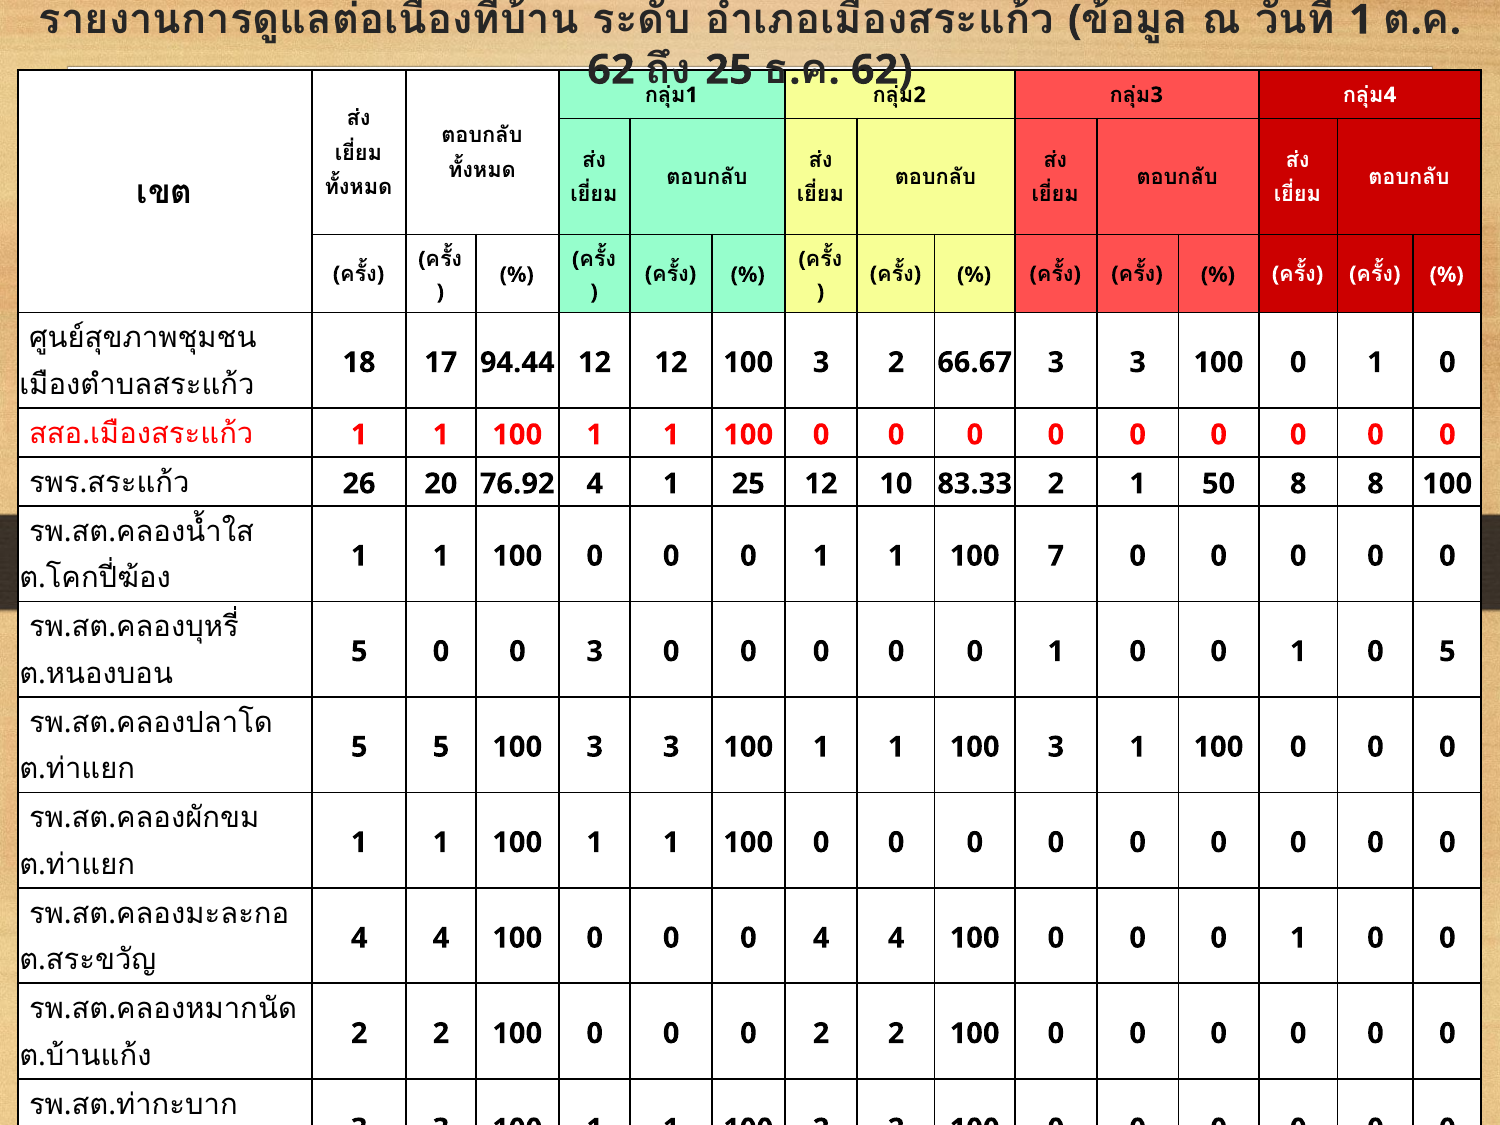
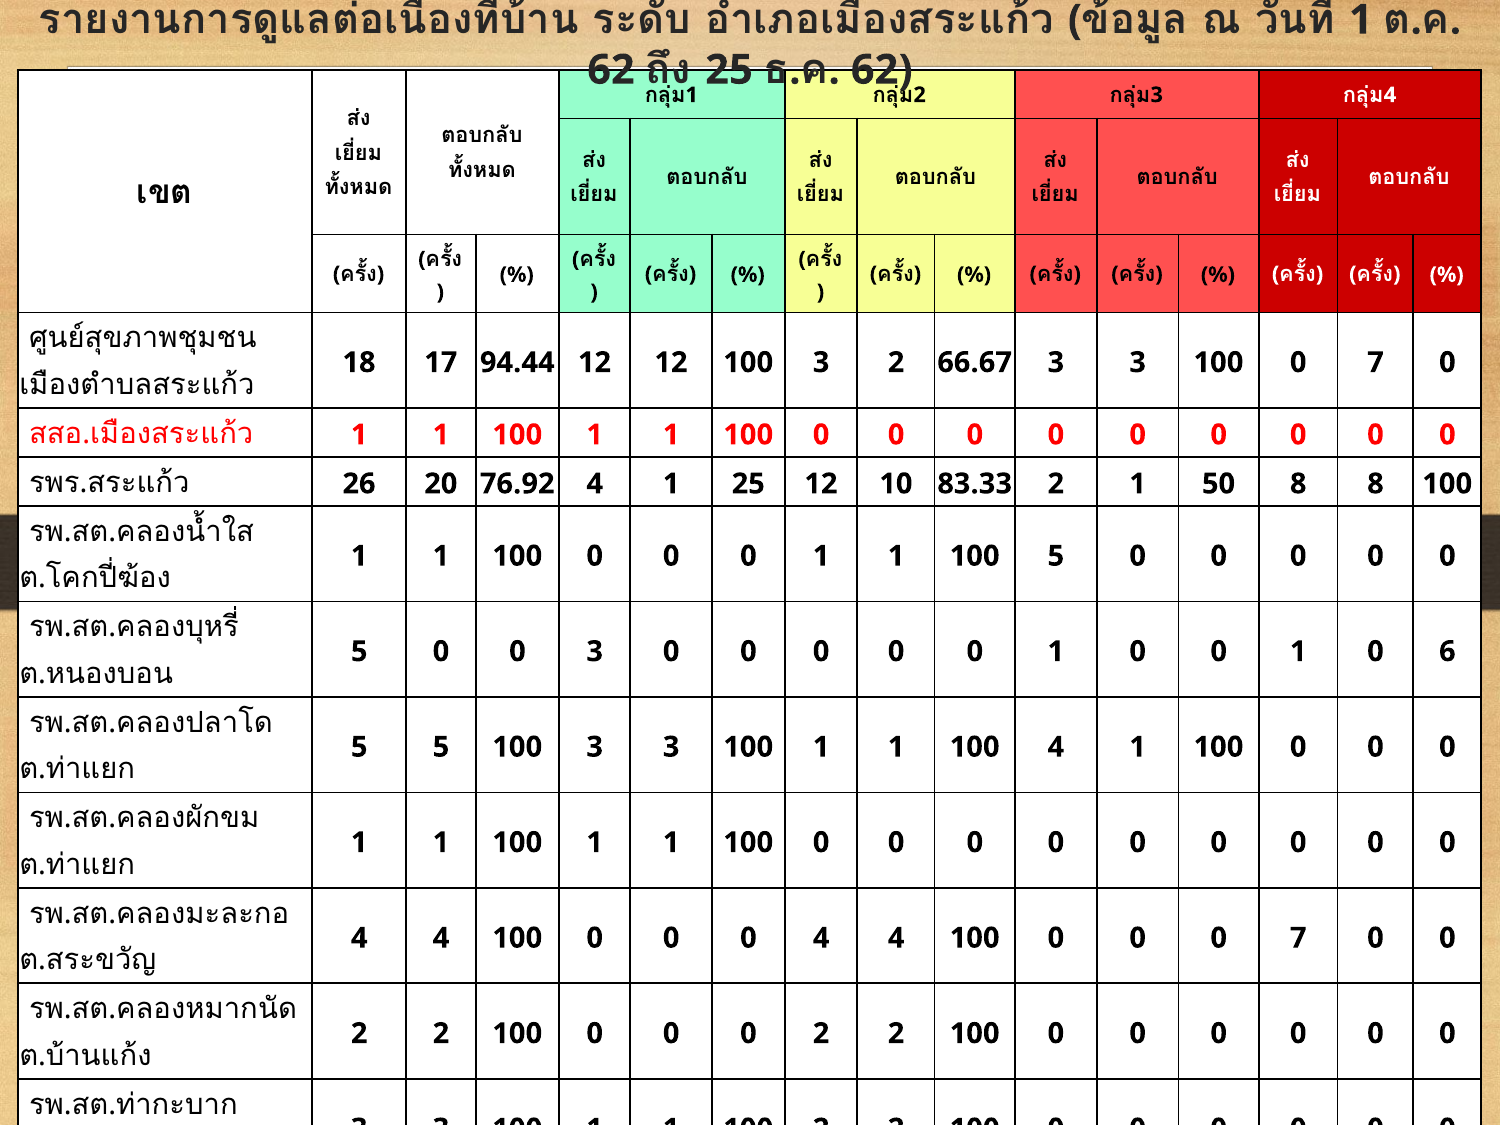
100 0 1: 1 -> 7
1 100 7: 7 -> 5
1 0 5: 5 -> 6
3 at (1056, 747): 3 -> 4
1 at (1298, 938): 1 -> 7
